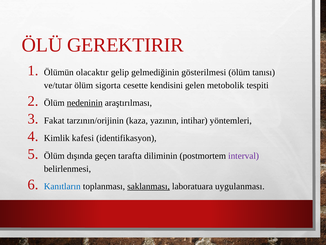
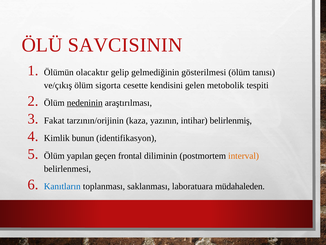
GEREKTIRIR: GEREKTIRIR -> SAVCISININ
ve/tutar: ve/tutar -> ve/çıkış
yöntemleri: yöntemleri -> belirlenmiş
kafesi: kafesi -> bunun
dışında: dışında -> yapılan
tarafta: tarafta -> frontal
interval colour: purple -> orange
saklanması underline: present -> none
uygulanması: uygulanması -> müdahaleden
